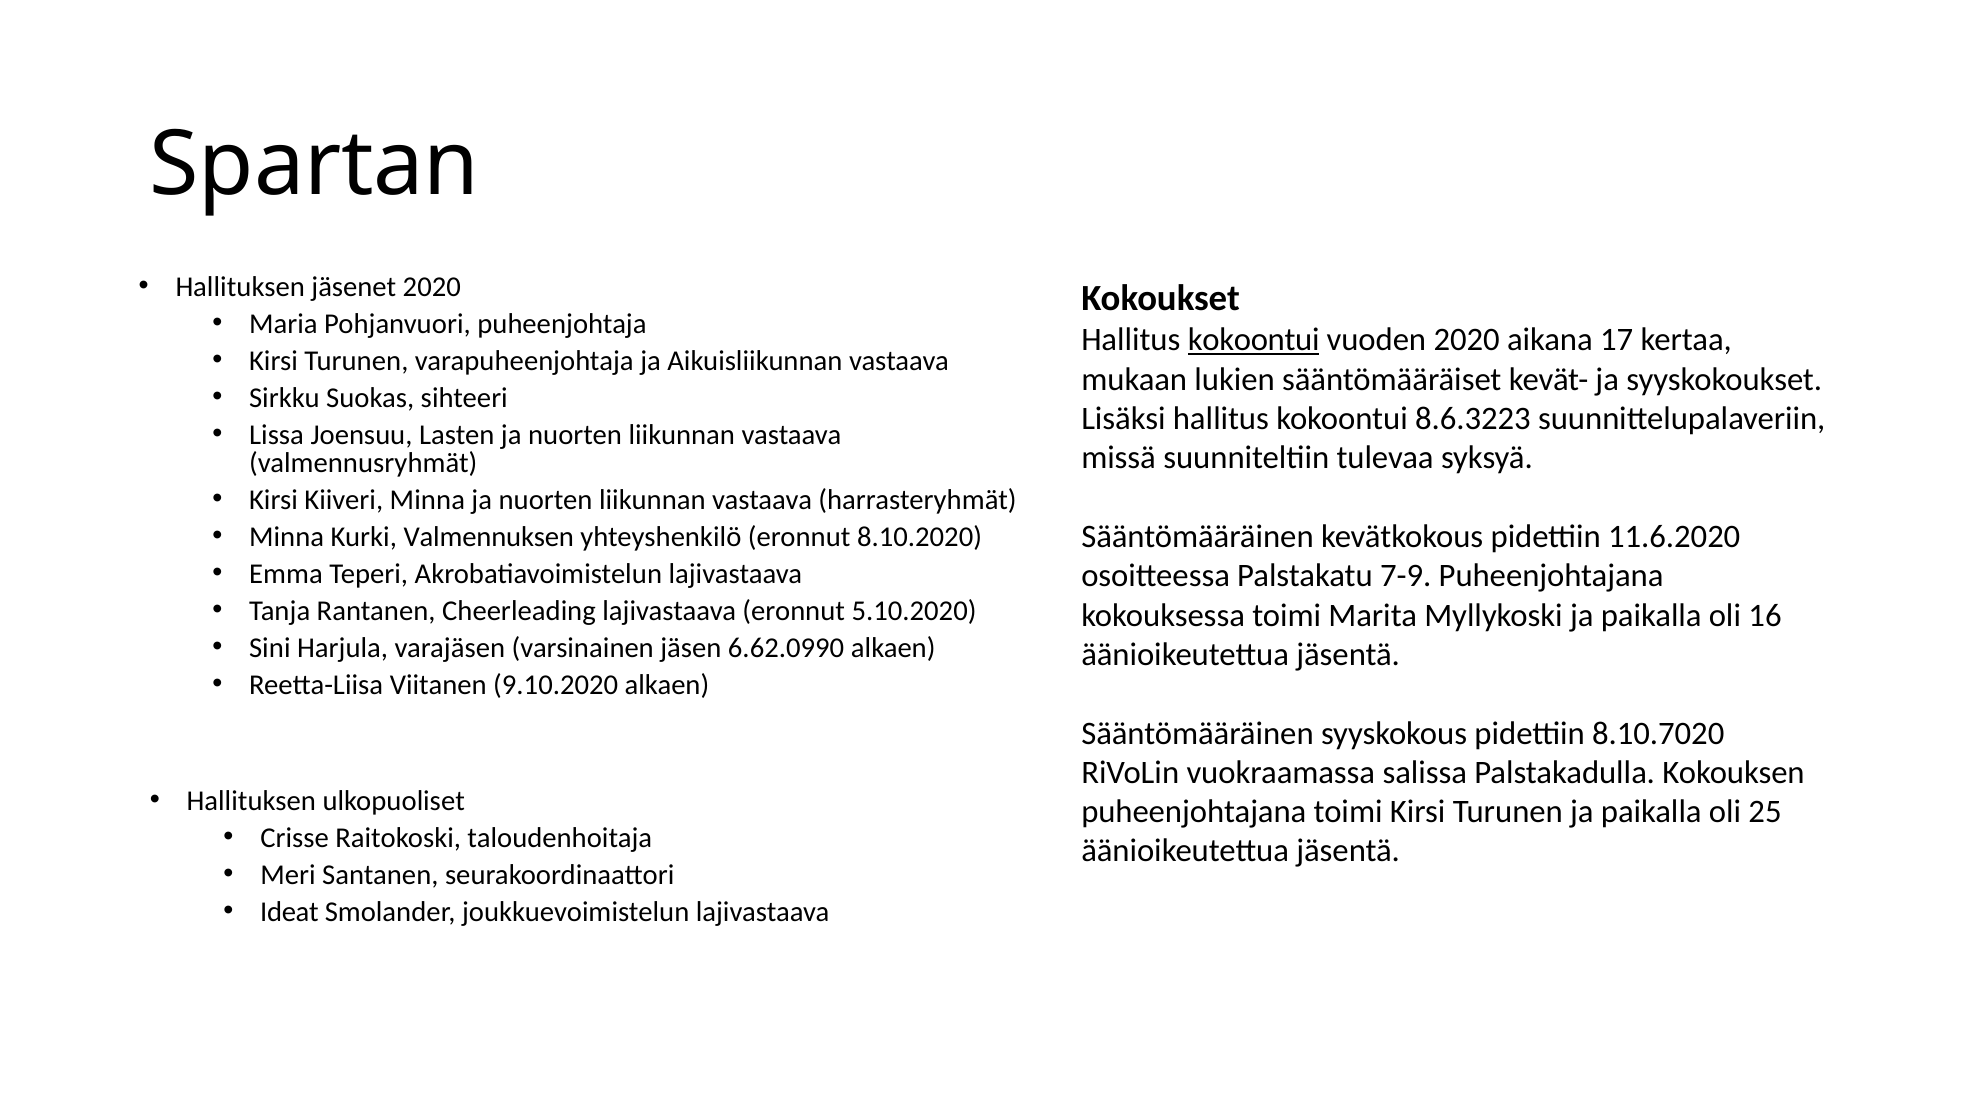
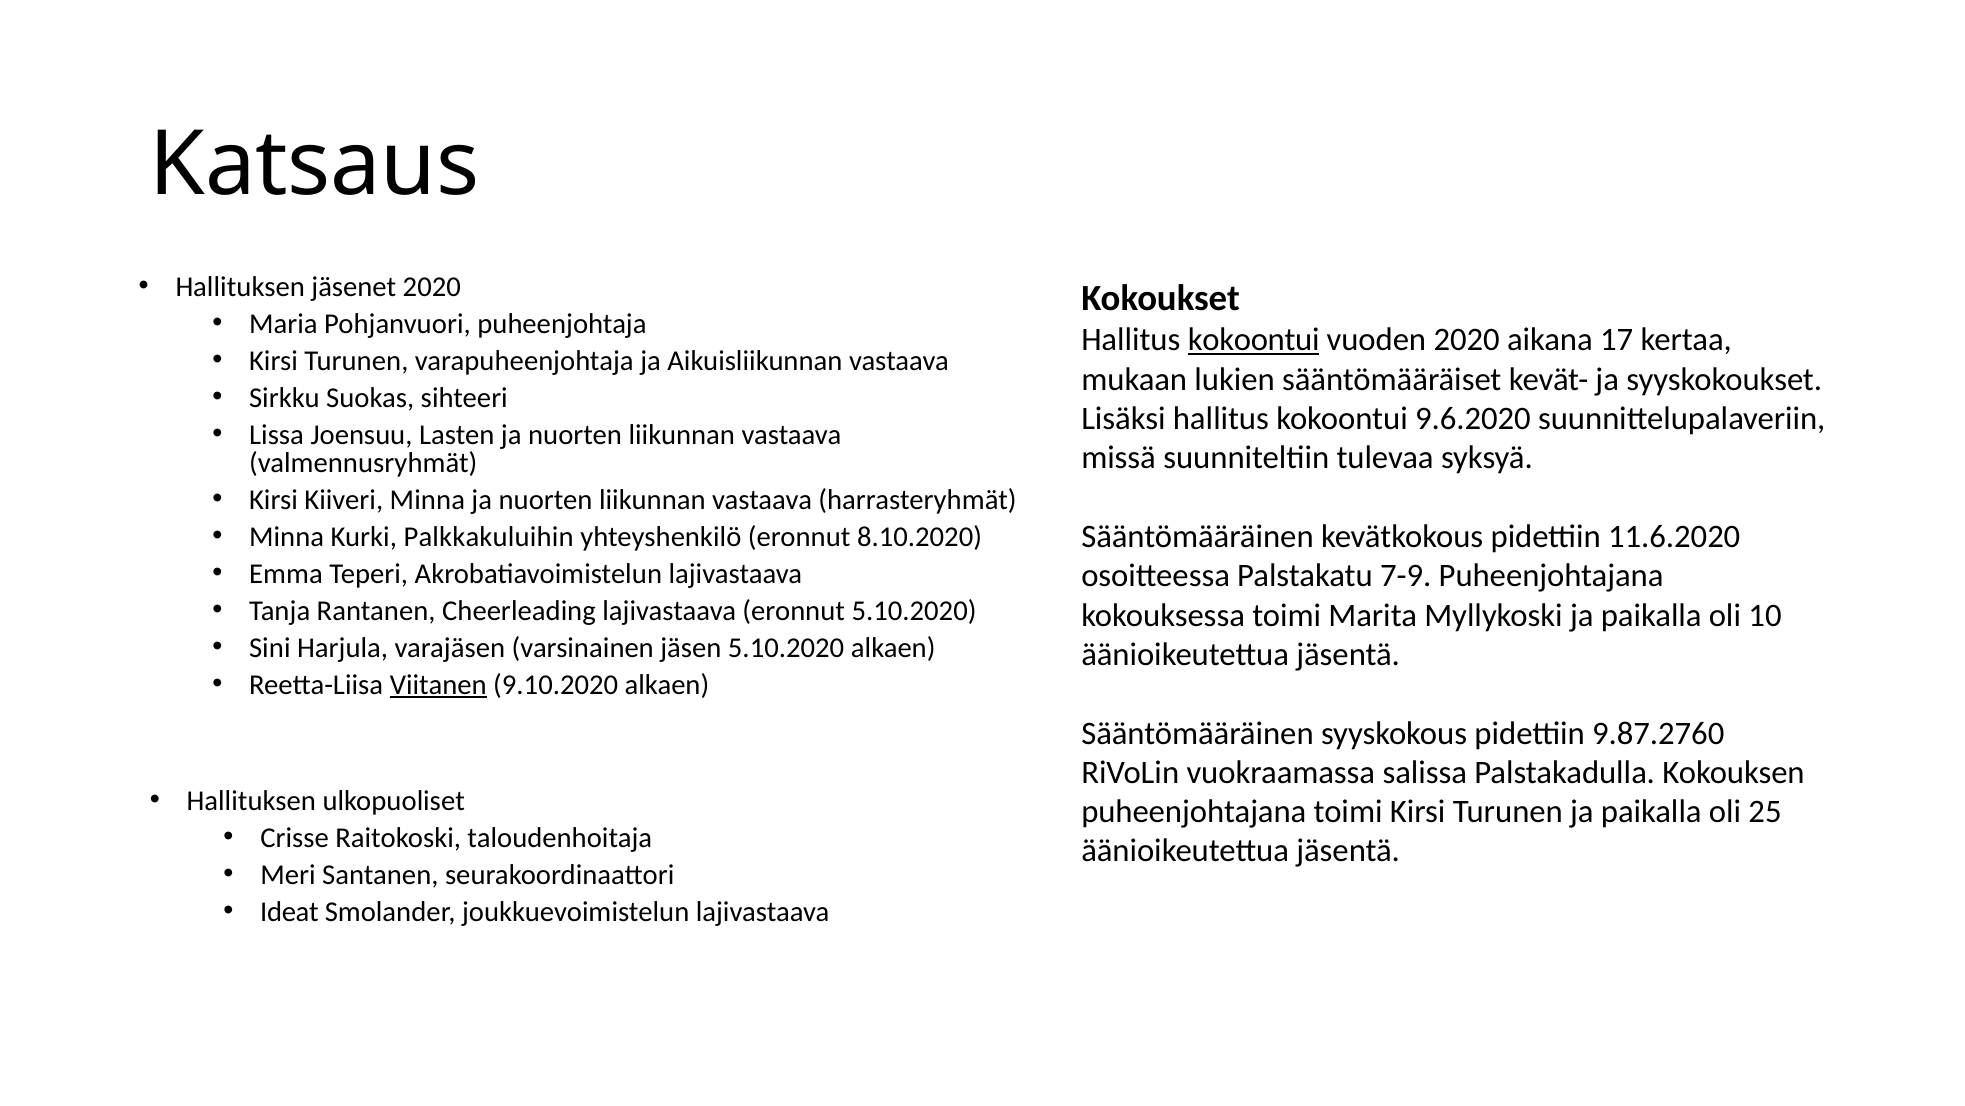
Spartan: Spartan -> Katsaus
8.6.3223: 8.6.3223 -> 9.6.2020
Valmennuksen: Valmennuksen -> Palkkakuluihin
16: 16 -> 10
jäsen 6.62.0990: 6.62.0990 -> 5.10.2020
Viitanen underline: none -> present
8.10.7020: 8.10.7020 -> 9.87.2760
